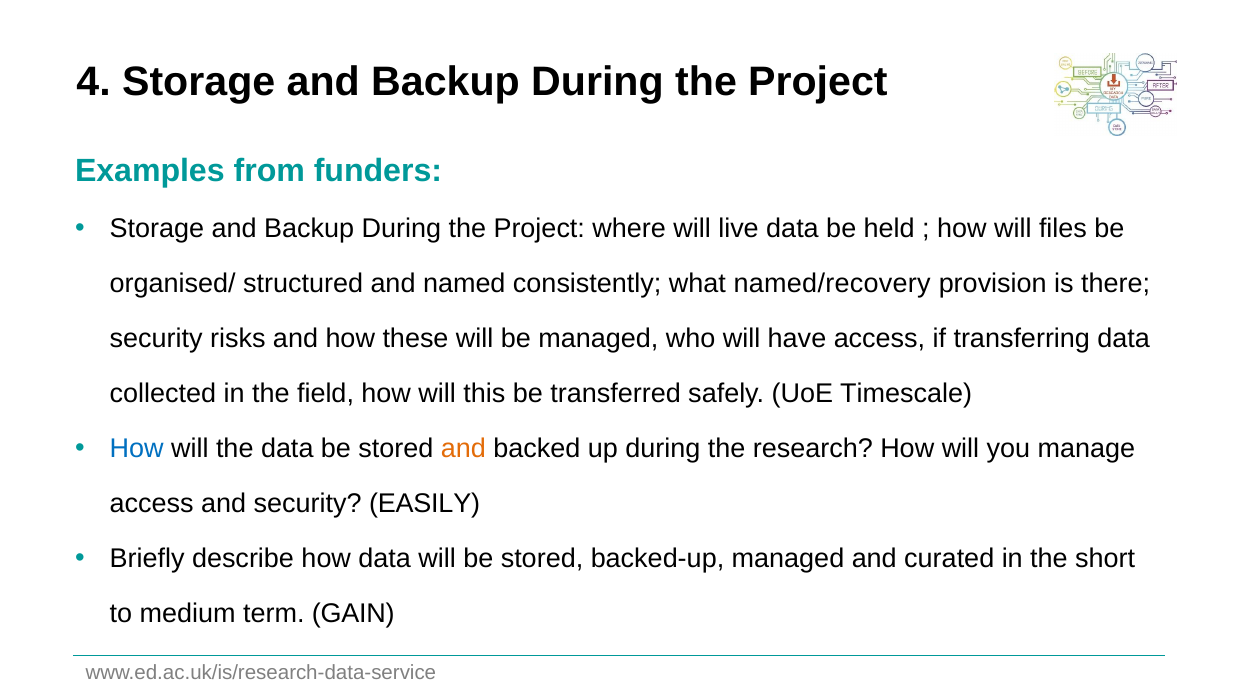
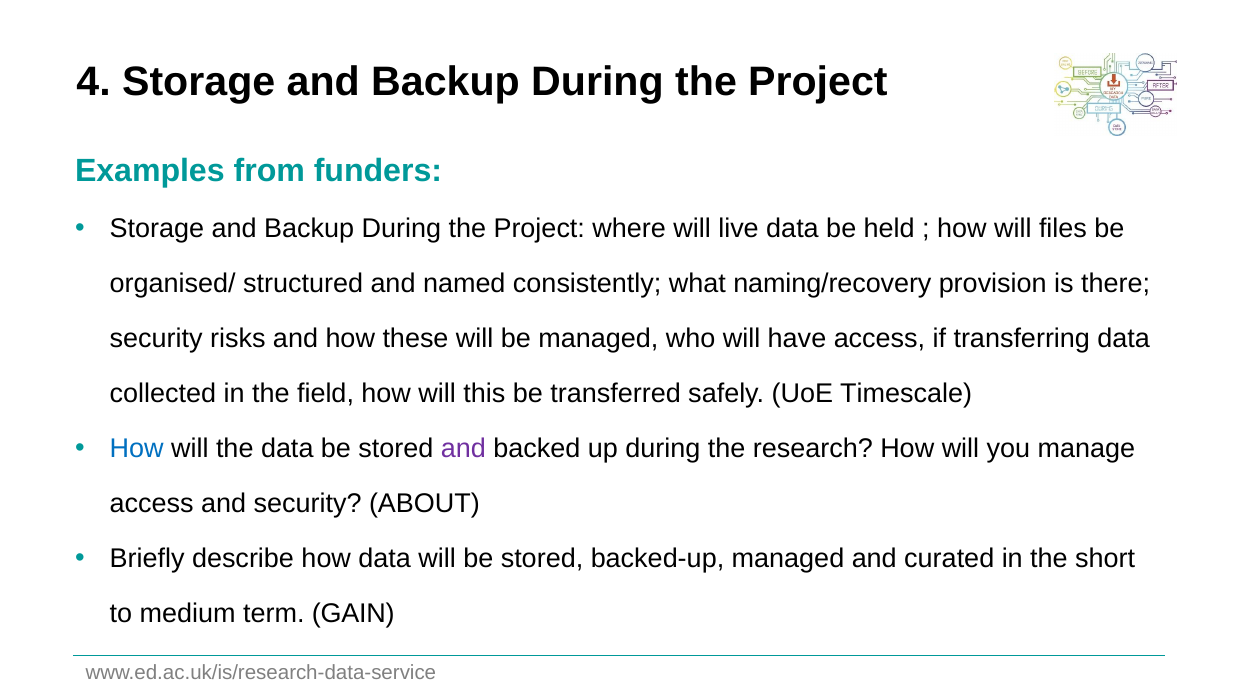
named/recovery: named/recovery -> naming/recovery
and at (463, 449) colour: orange -> purple
EASILY: EASILY -> ABOUT
